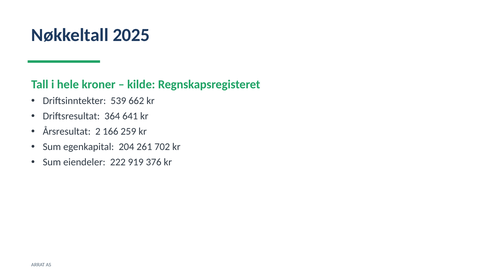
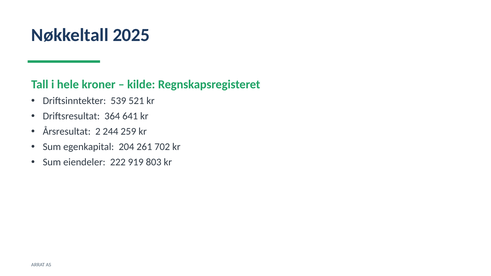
662: 662 -> 521
166: 166 -> 244
376: 376 -> 803
